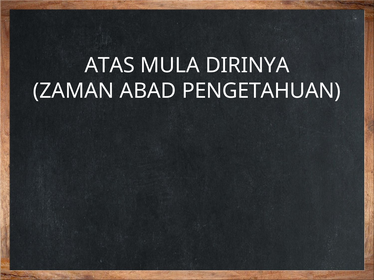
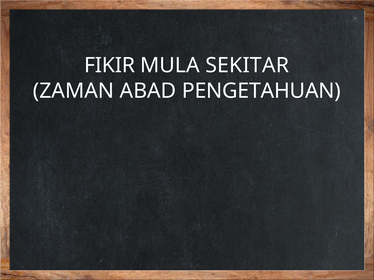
ATAS: ATAS -> FIKIR
DIRINYA: DIRINYA -> SEKITAR
